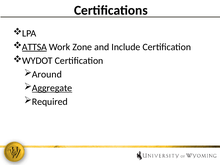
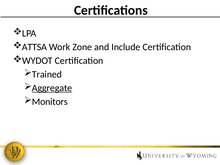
ATTSA underline: present -> none
Around: Around -> Trained
Required: Required -> Monitors
